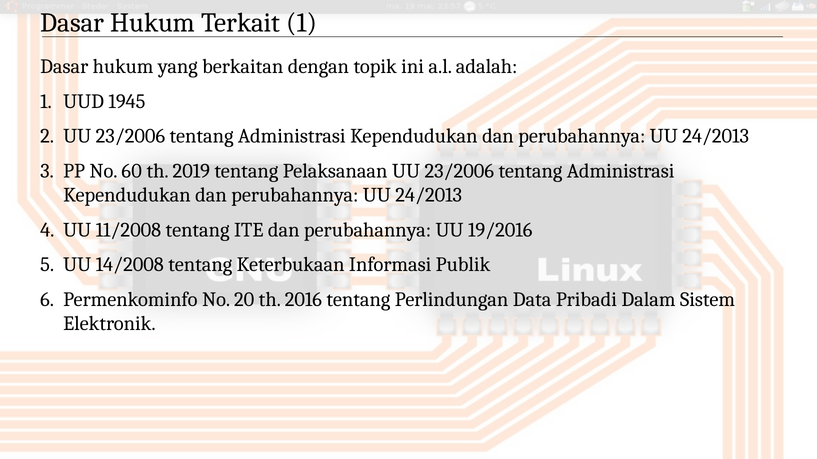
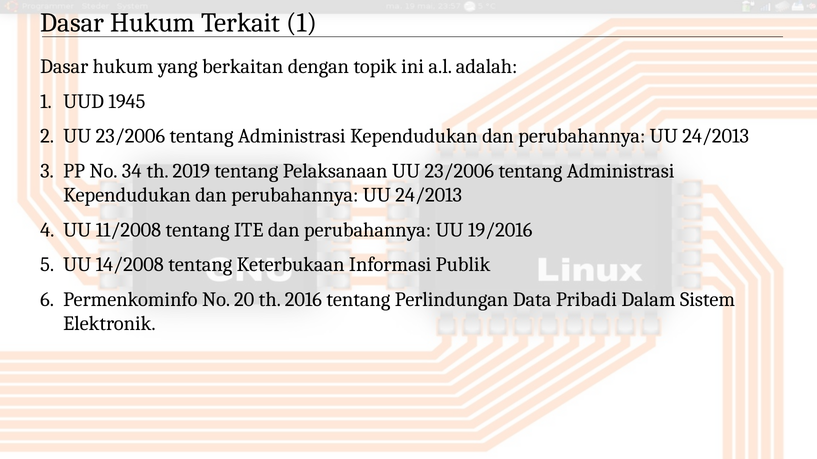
60: 60 -> 34
